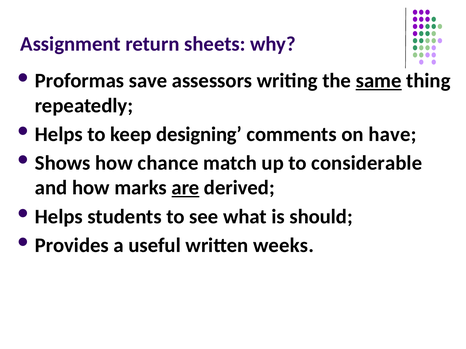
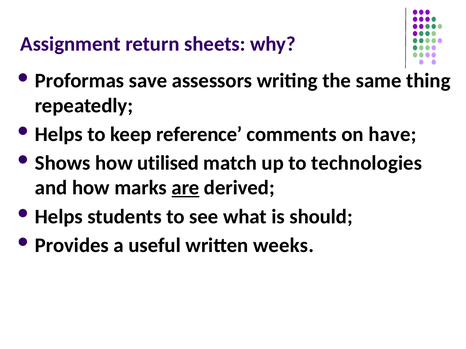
same underline: present -> none
designing: designing -> reference
chance: chance -> utilised
considerable: considerable -> technologies
